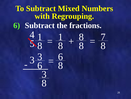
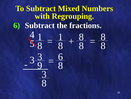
7 at (103, 37): 7 -> 8
6 at (40, 65): 6 -> 9
